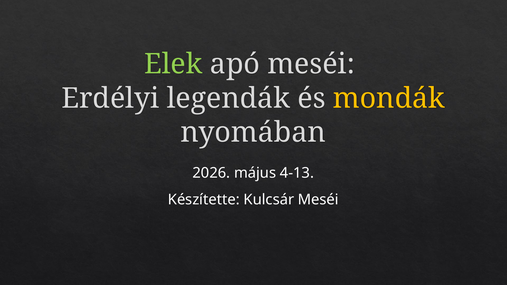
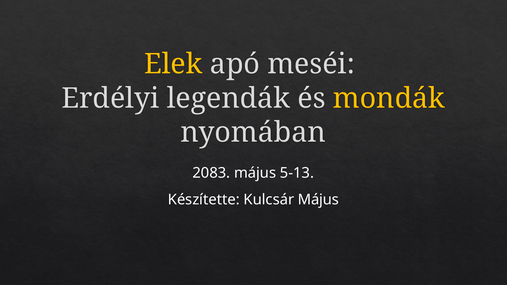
Elek colour: light green -> yellow
2026: 2026 -> 2083
4-13: 4-13 -> 5-13
Kulcsár Meséi: Meséi -> Május
